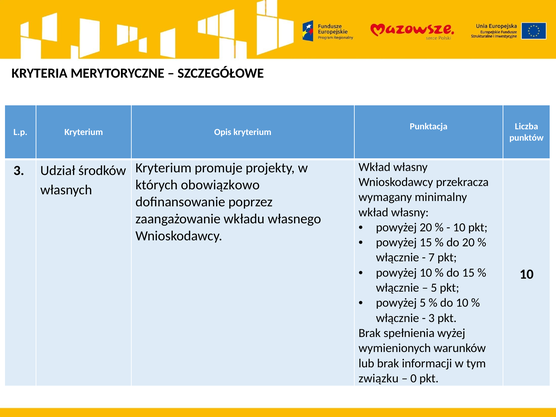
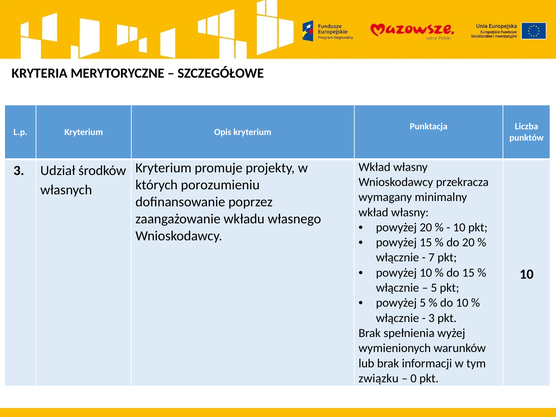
obowiązkowo: obowiązkowo -> porozumieniu
